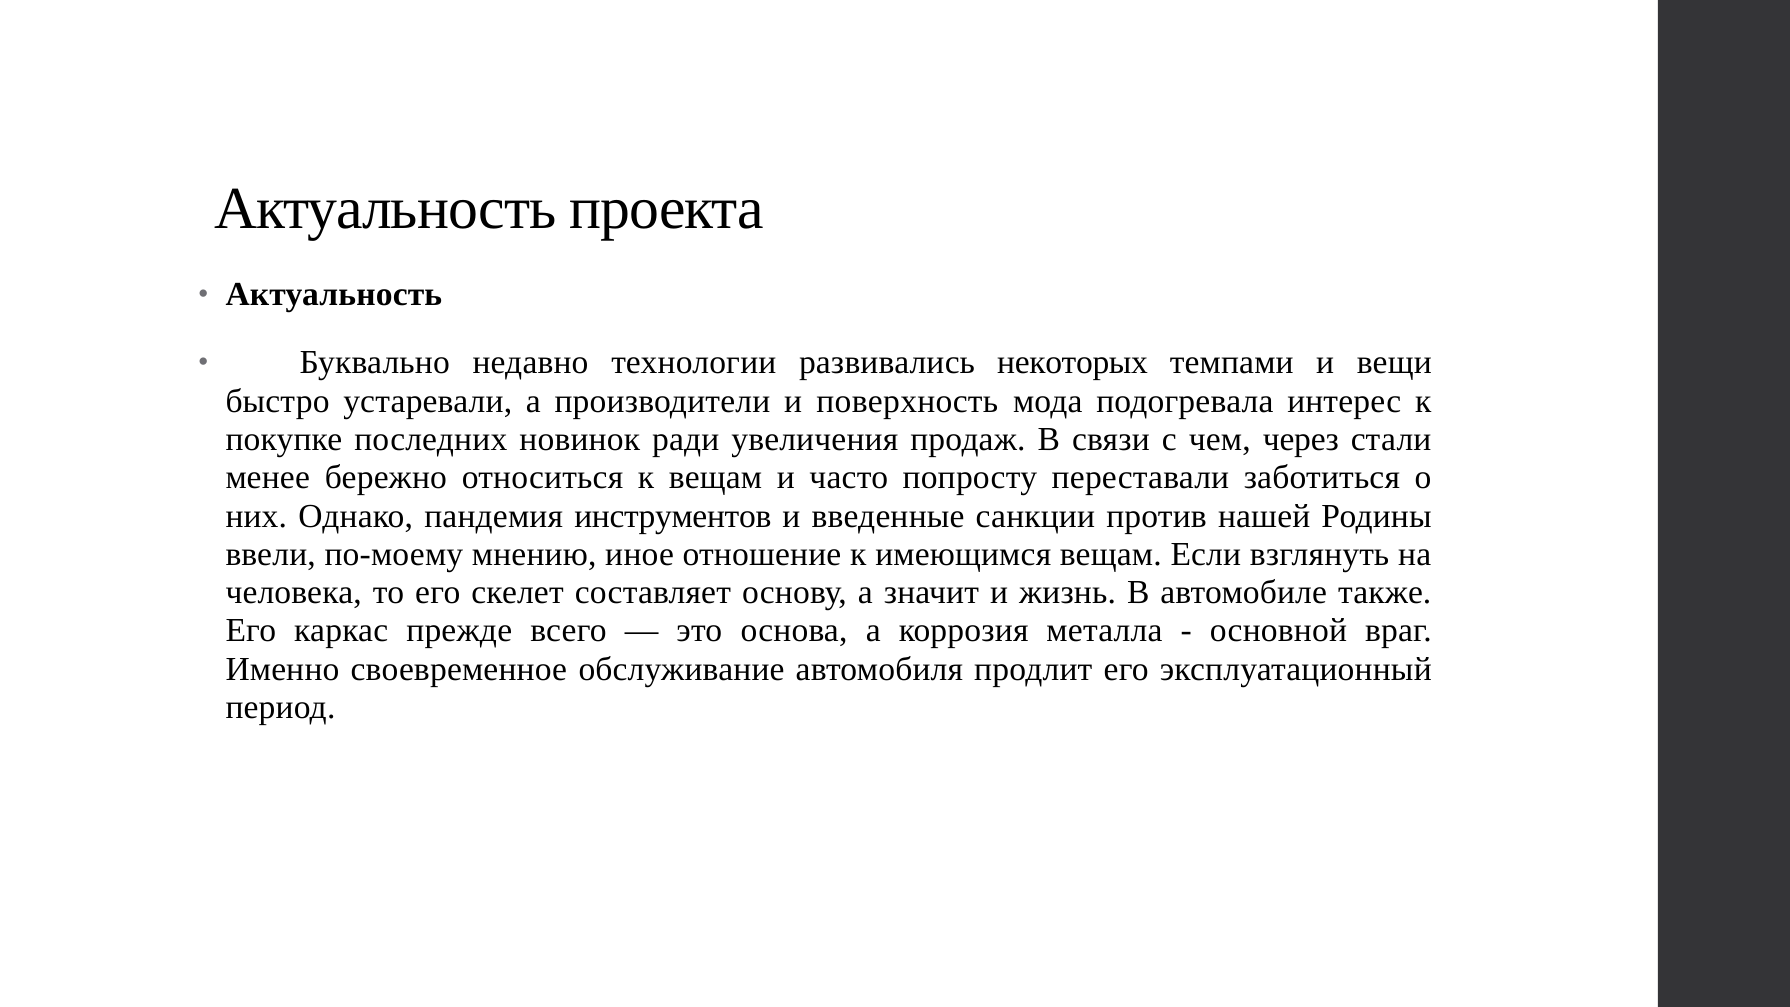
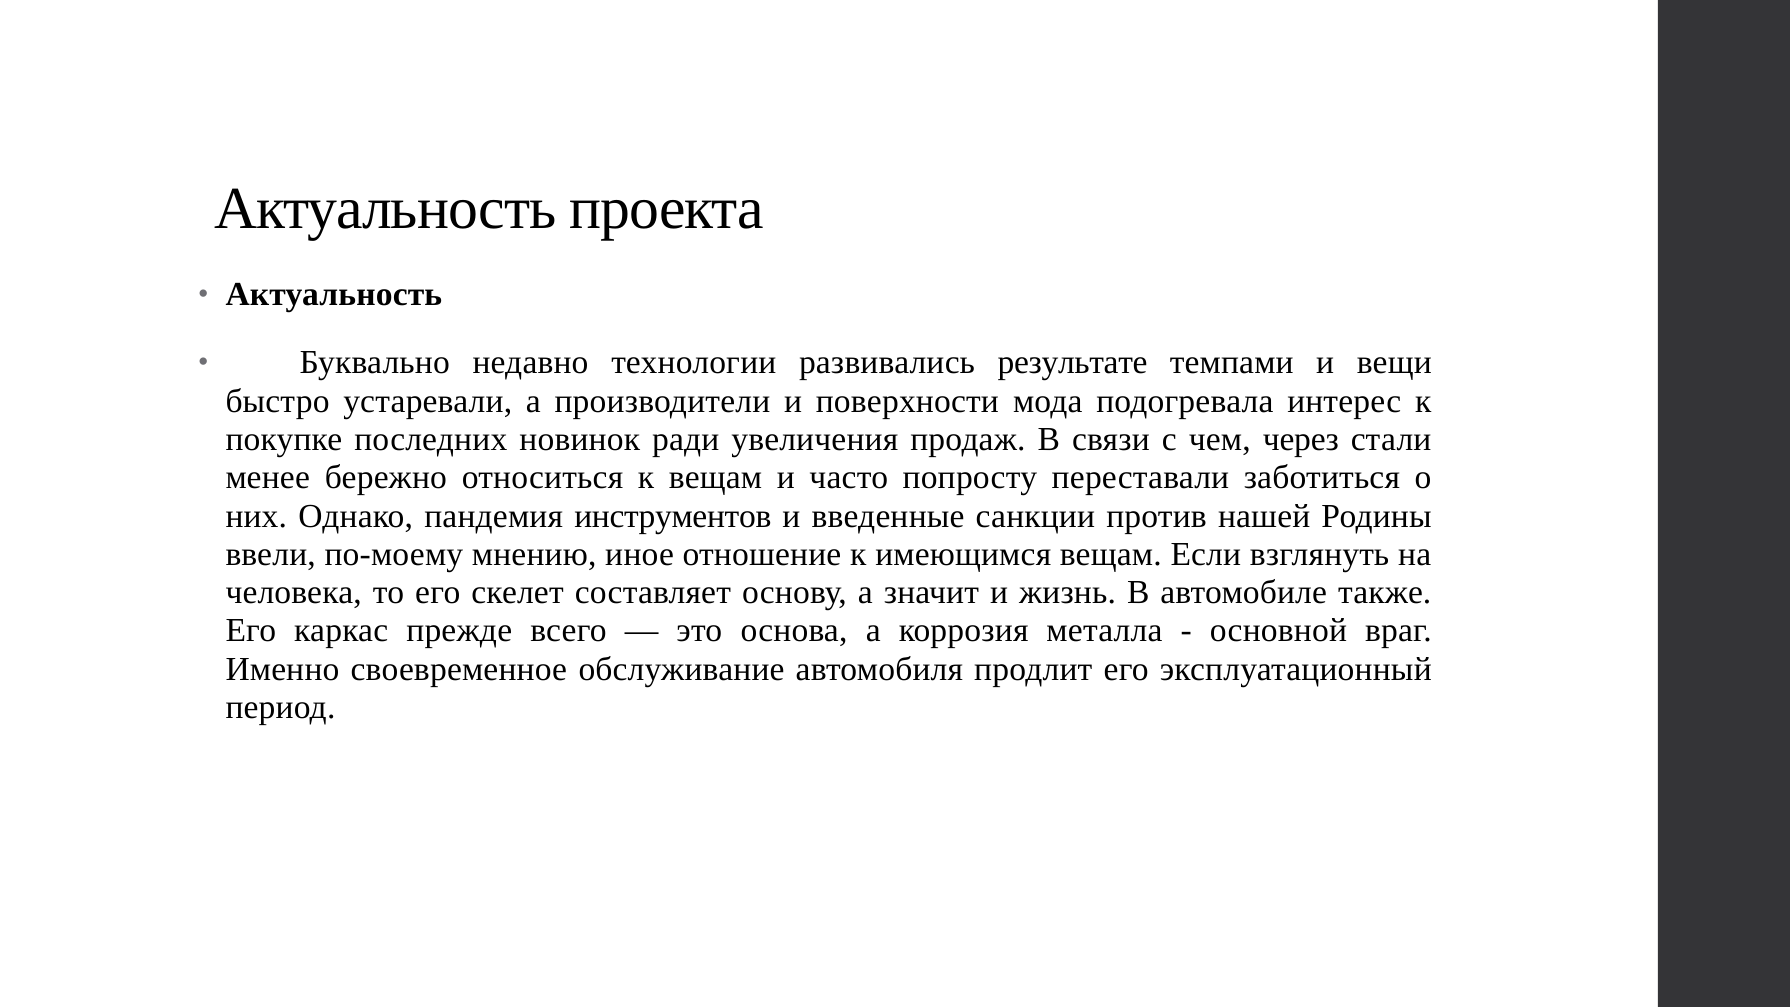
некоторых: некоторых -> результате
поверхность: поверхность -> поверхности
